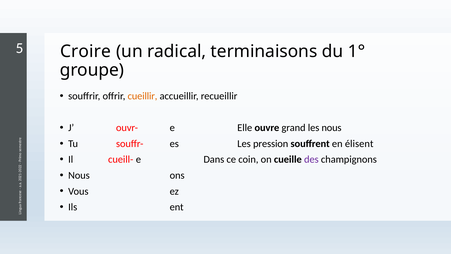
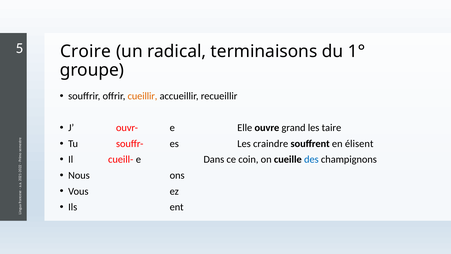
les nous: nous -> taire
pression: pression -> craindre
des colour: purple -> blue
